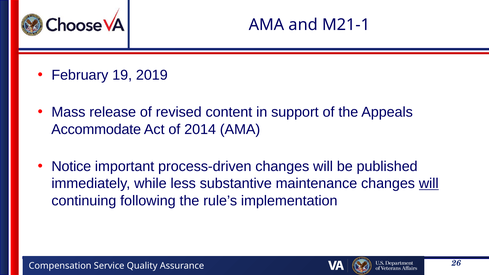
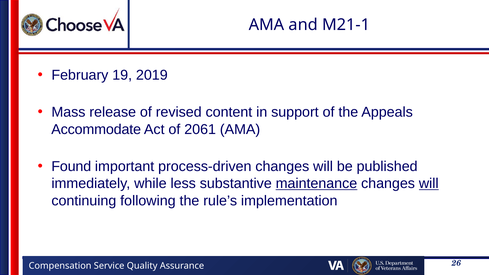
2014: 2014 -> 2061
Notice: Notice -> Found
maintenance underline: none -> present
